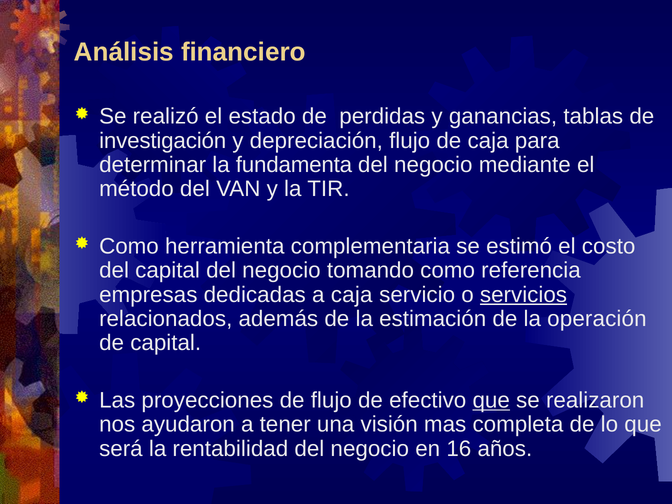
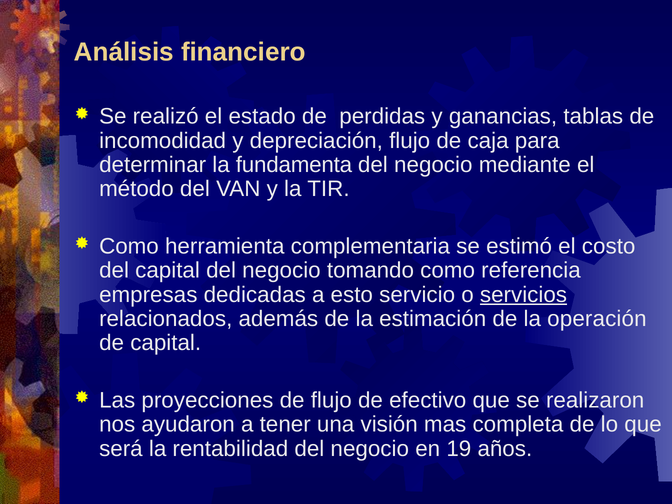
investigación: investigación -> incomodidad
a caja: caja -> esto
que at (491, 400) underline: present -> none
16: 16 -> 19
